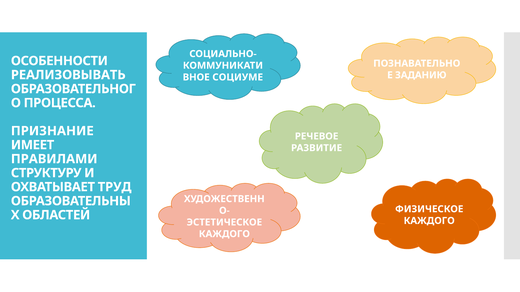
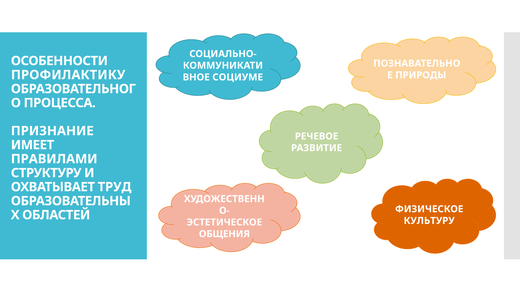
РЕАЛИЗОВЫВАТЬ: РЕАЛИЗОВЫВАТЬ -> ПРОФИЛАКТИКУ
ЗАДАНИЮ: ЗАДАНИЮ -> ПРИРОДЫ
КАЖДОГО at (429, 221): КАЖДОГО -> КУЛЬТУРУ
КАЖДОГО at (224, 234): КАЖДОГО -> ОБЩЕНИЯ
